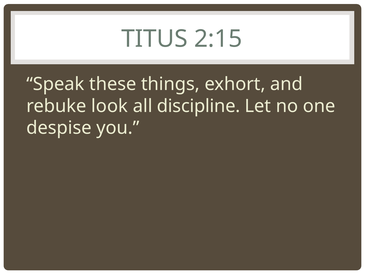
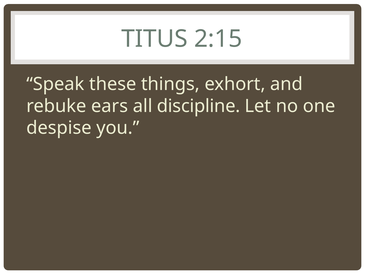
look: look -> ears
